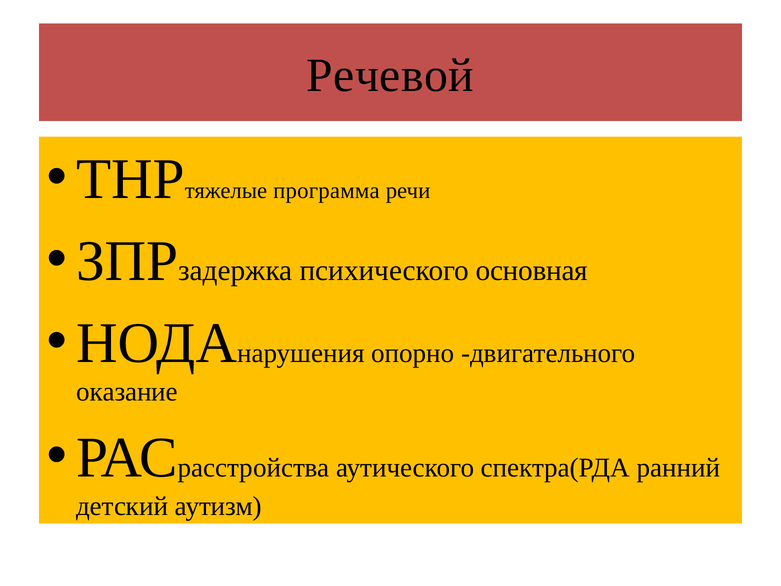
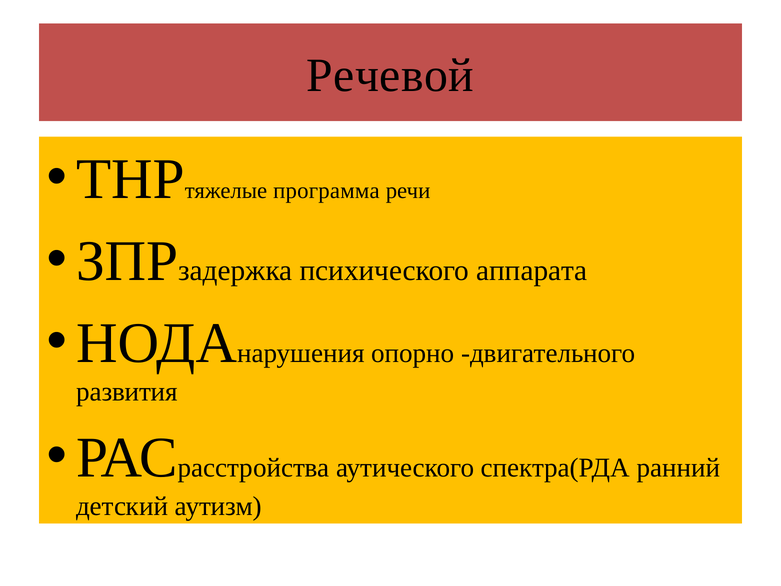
основная: основная -> аппарата
оказание: оказание -> развития
